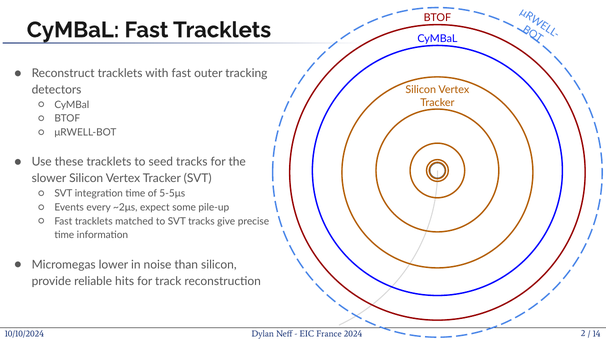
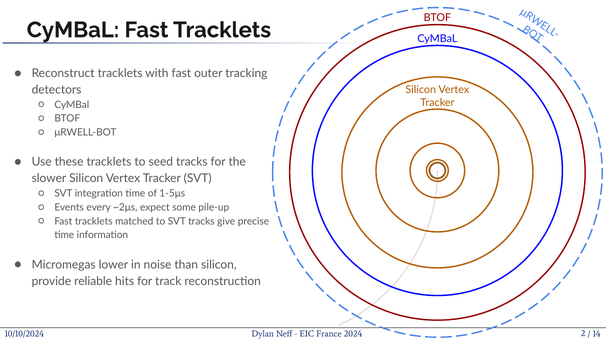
5-5μs: 5-5μs -> 1-5μs
